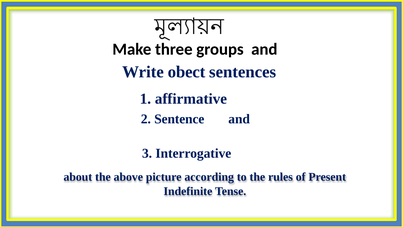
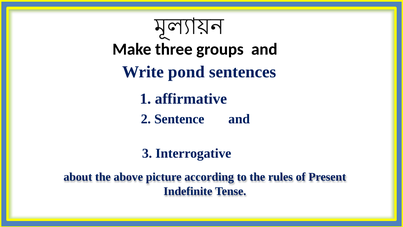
obect: obect -> pond
